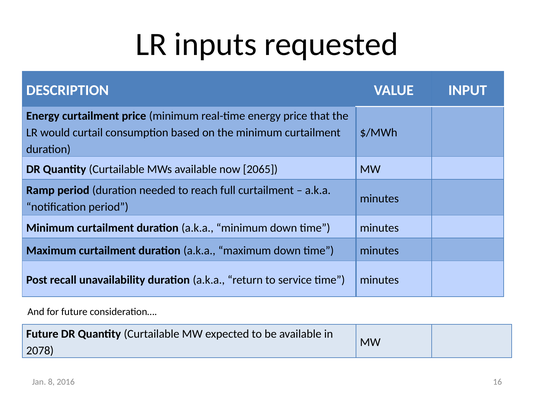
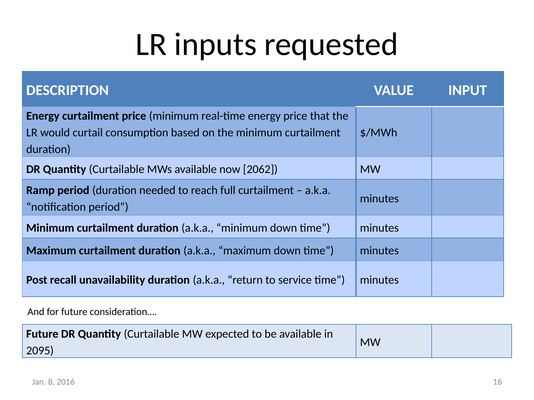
2065: 2065 -> 2062
2078: 2078 -> 2095
